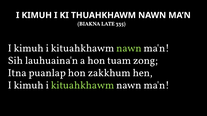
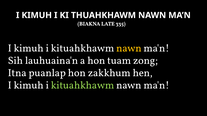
nawn at (129, 48) colour: light green -> yellow
